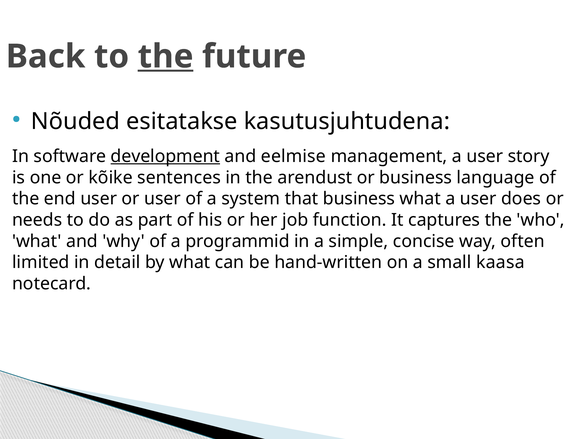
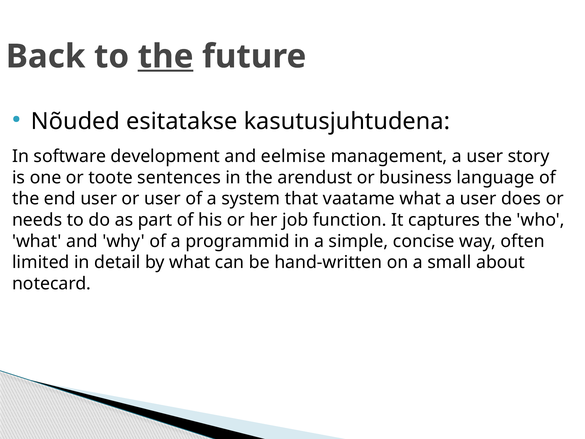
development underline: present -> none
kõike: kõike -> toote
that business: business -> vaatame
kaasa: kaasa -> about
